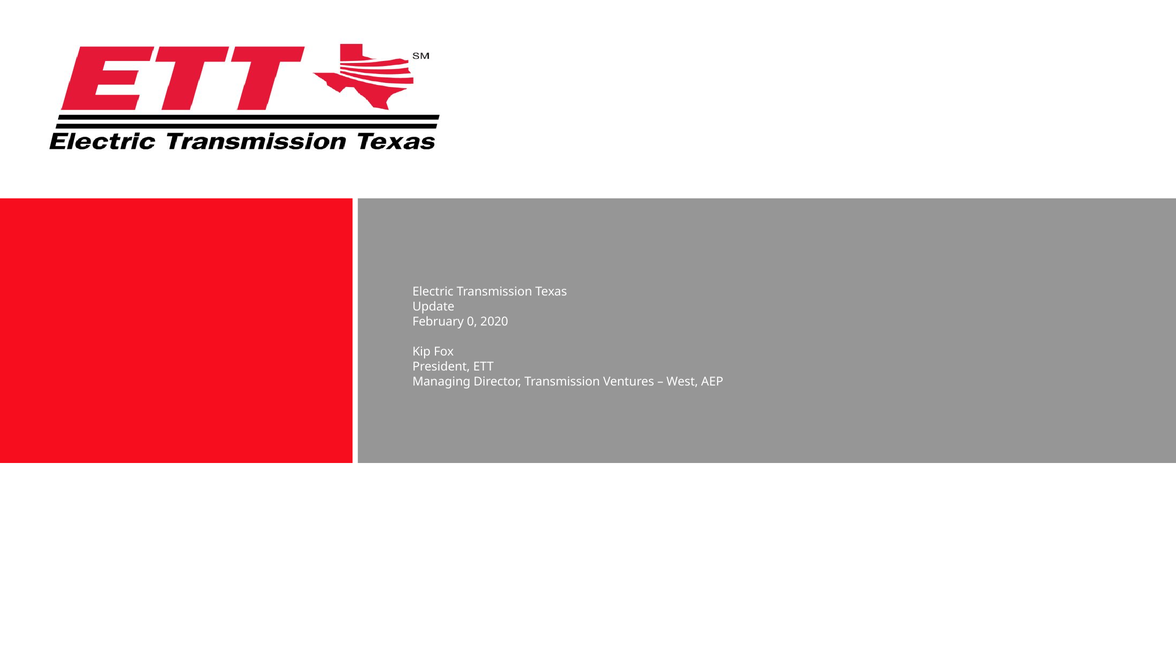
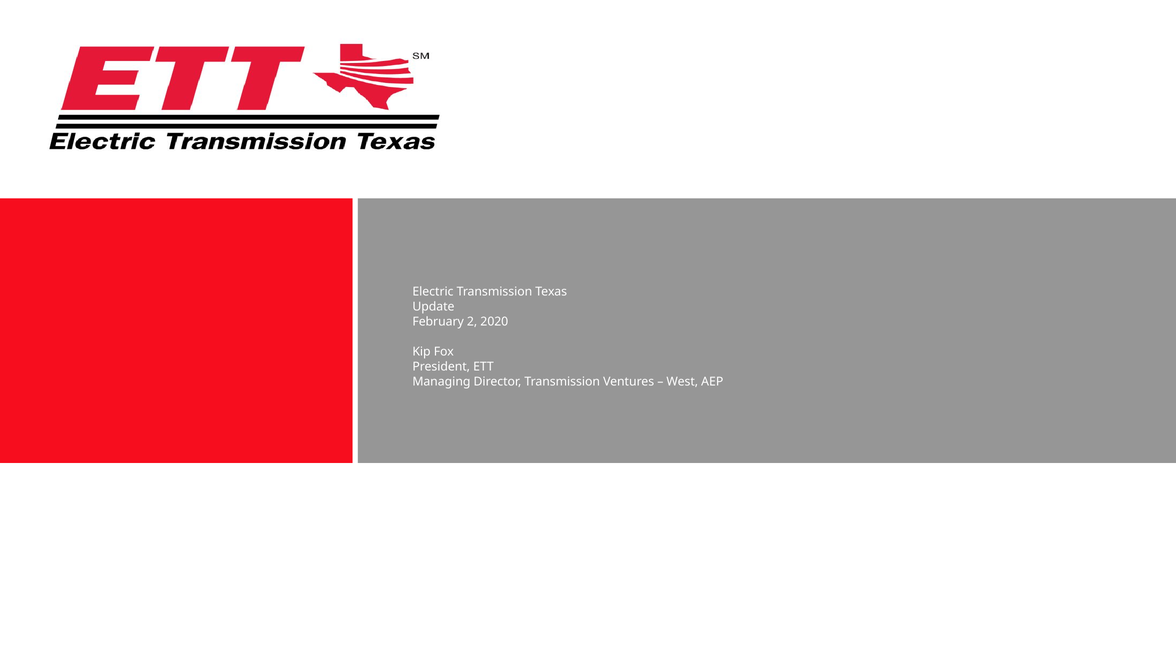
0: 0 -> 2
